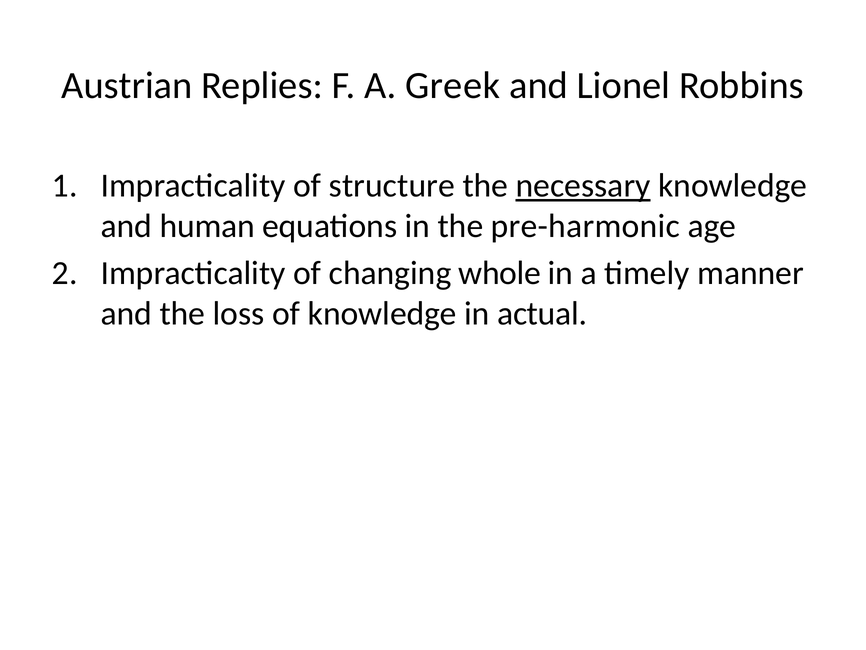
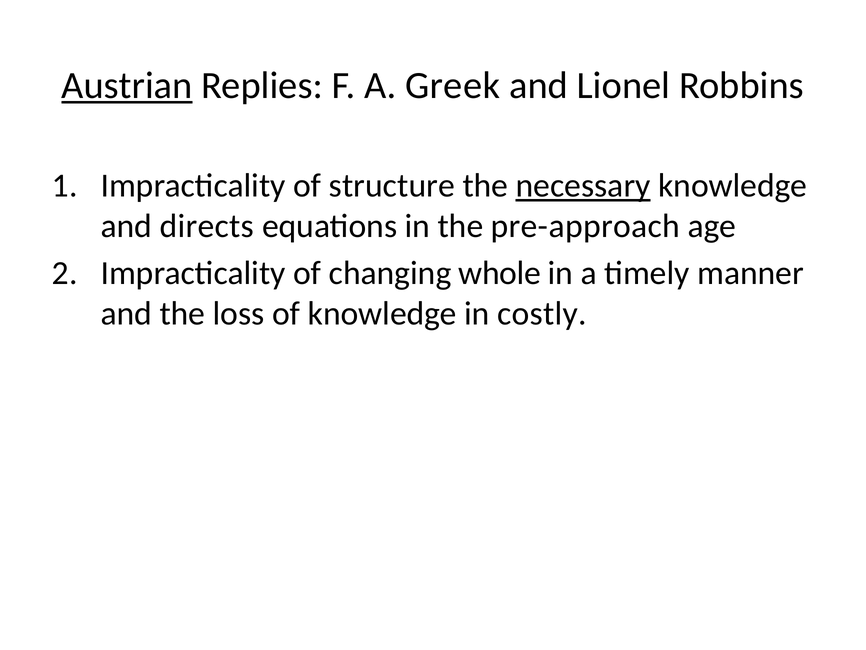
Austrian underline: none -> present
human: human -> directs
pre-harmonic: pre-harmonic -> pre-approach
actual: actual -> costly
